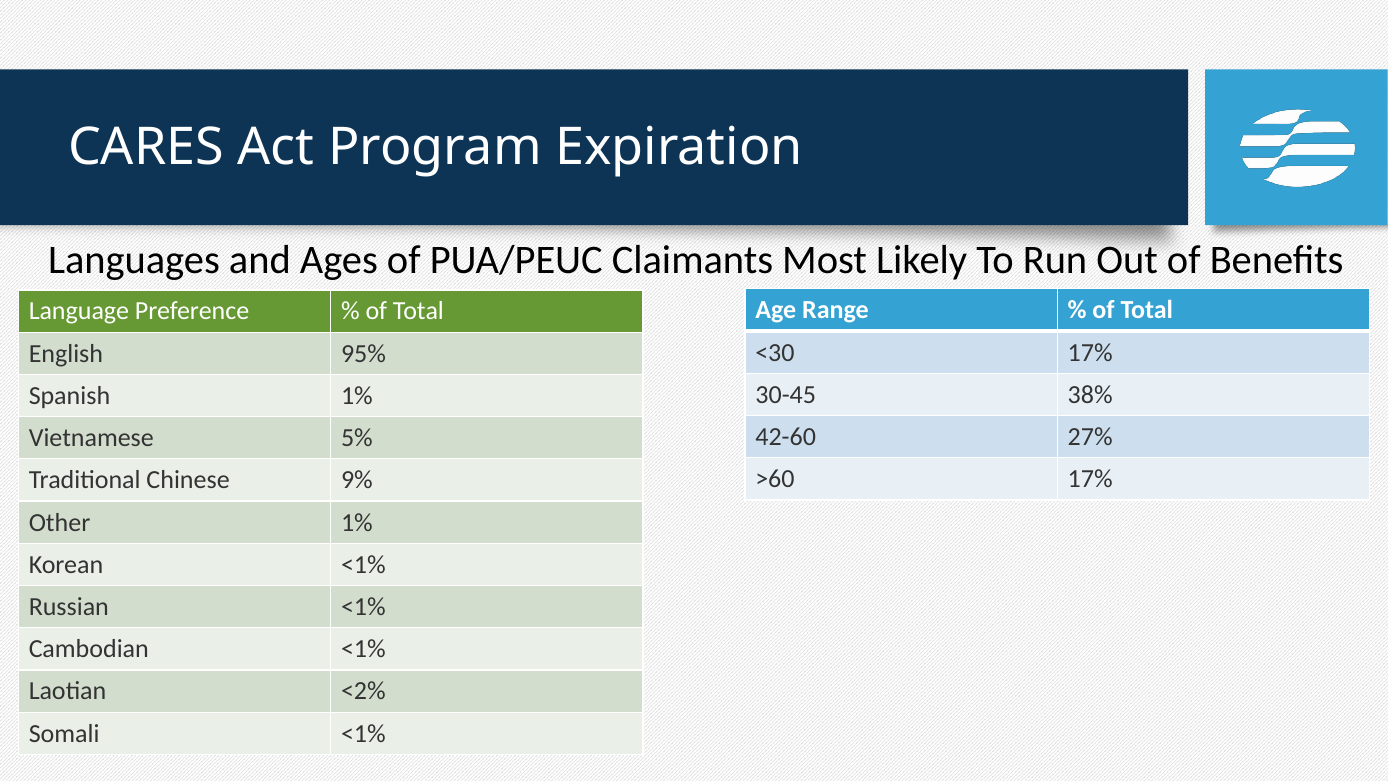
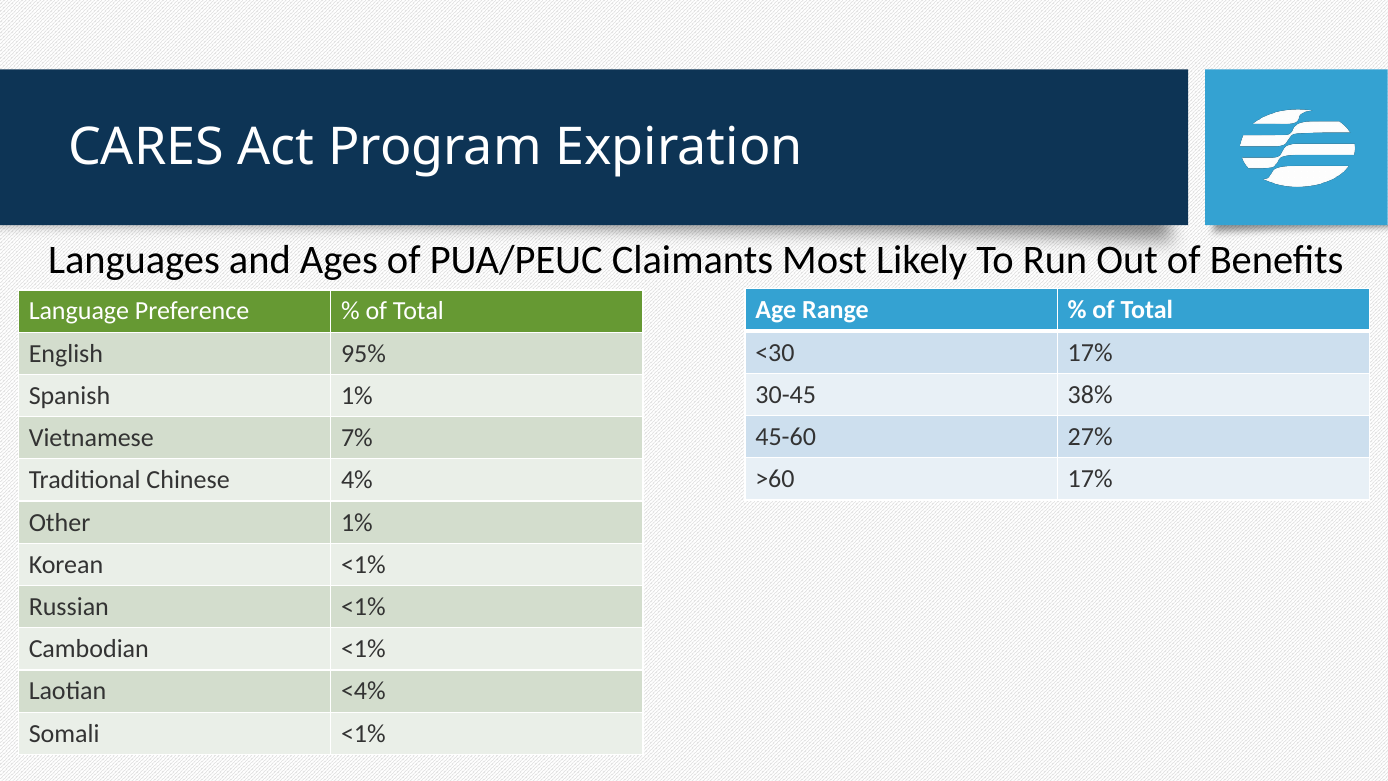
42-60: 42-60 -> 45-60
5%: 5% -> 7%
9%: 9% -> 4%
<2%: <2% -> <4%
